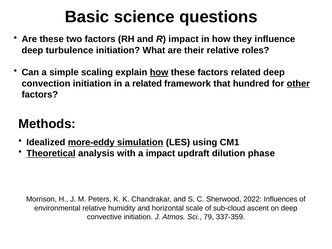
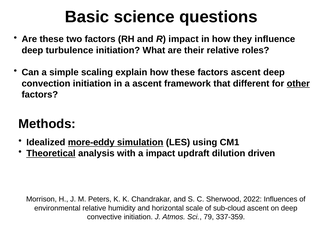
how at (159, 72) underline: present -> none
factors related: related -> ascent
a related: related -> ascent
hundred: hundred -> different
phase: phase -> driven
